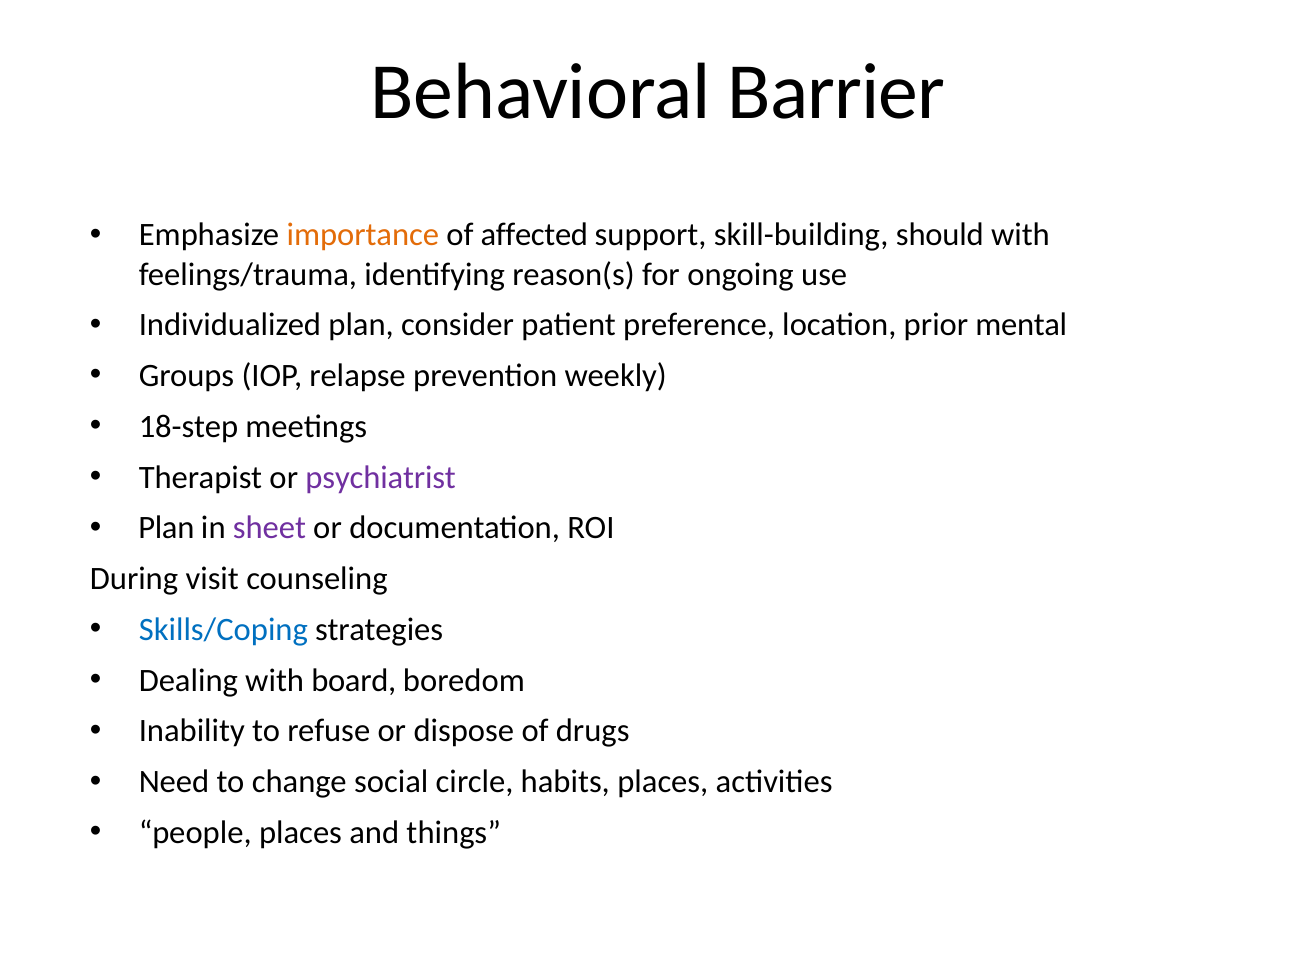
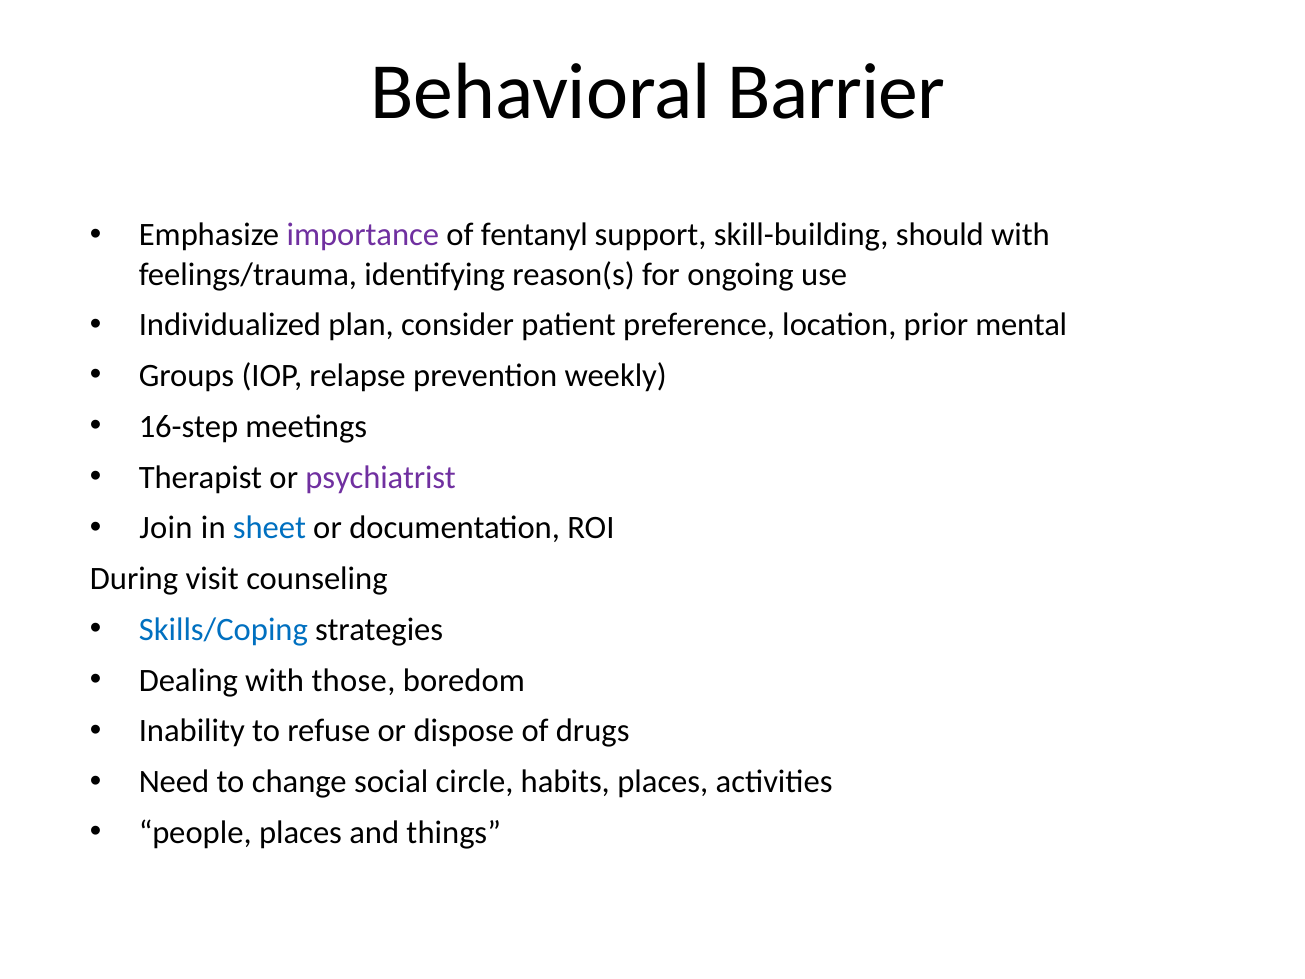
importance colour: orange -> purple
affected: affected -> fentanyl
18-step: 18-step -> 16-step
Plan at (166, 528): Plan -> Join
sheet colour: purple -> blue
board: board -> those
